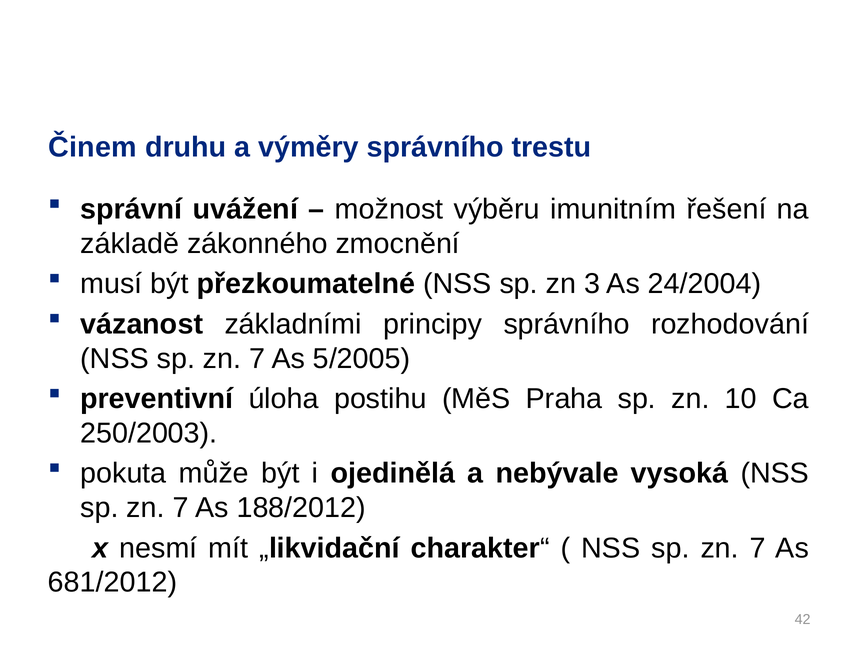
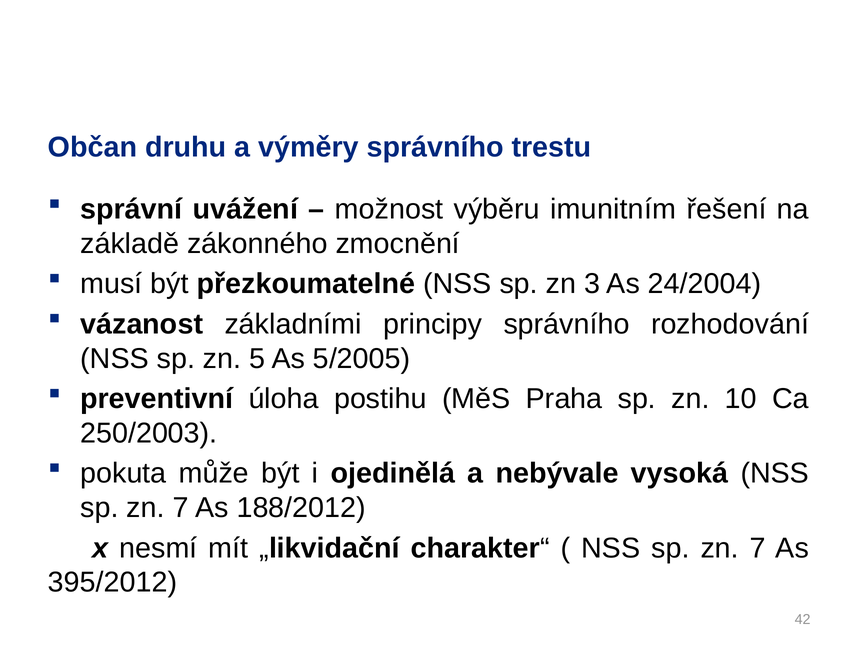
Činem: Činem -> Občan
7 at (257, 358): 7 -> 5
681/2012: 681/2012 -> 395/2012
